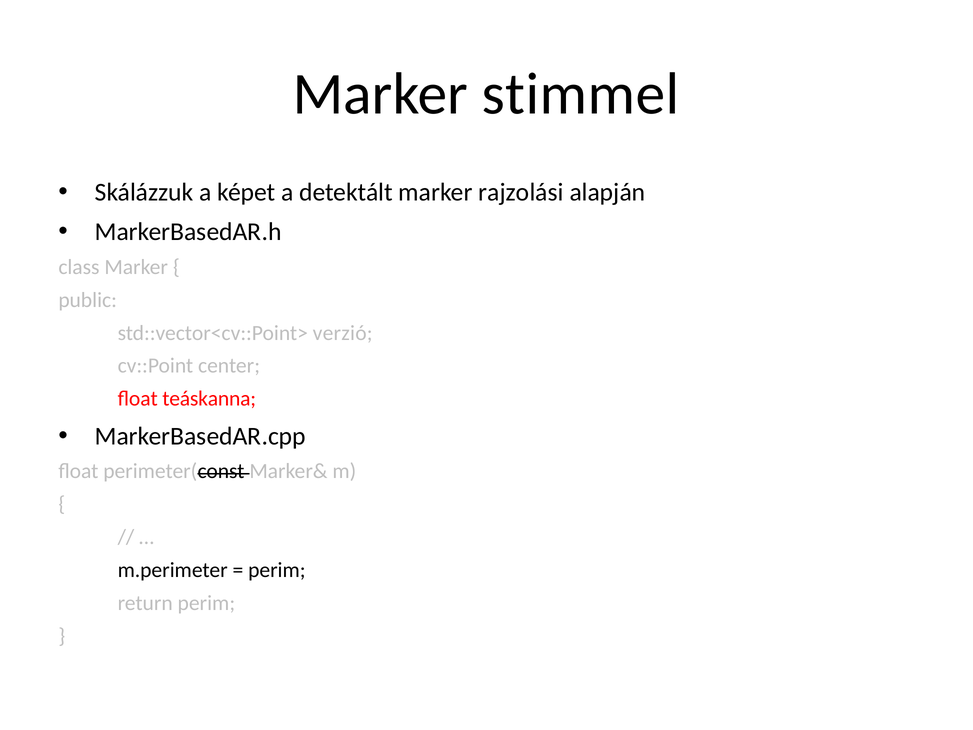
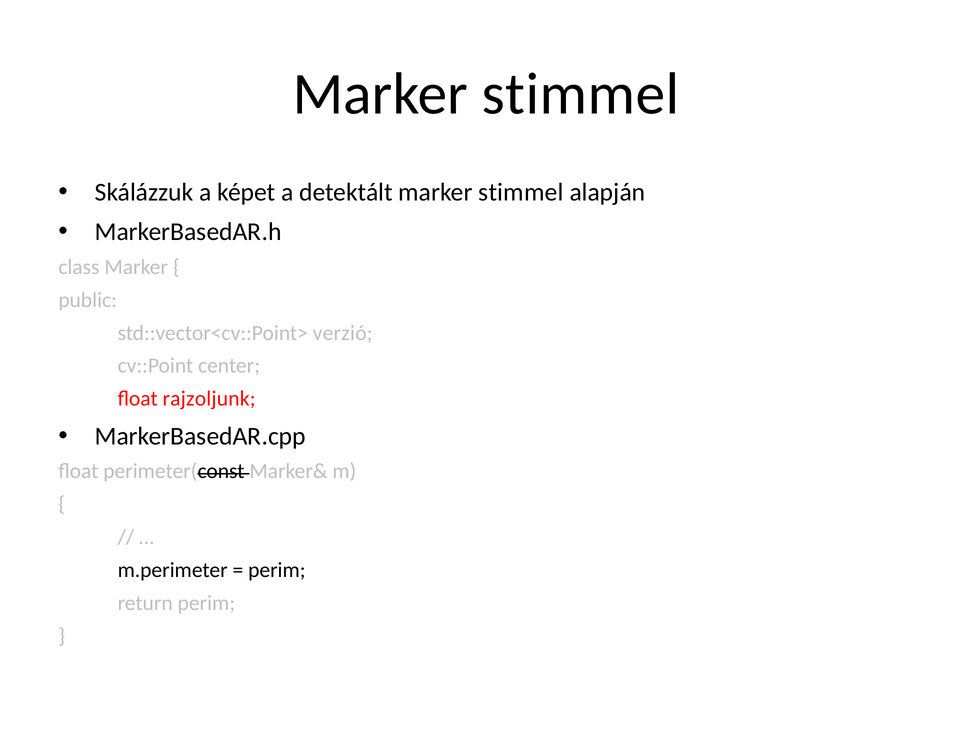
detektált marker rajzolási: rajzolási -> stimmel
teáskanna: teáskanna -> rajzoljunk
